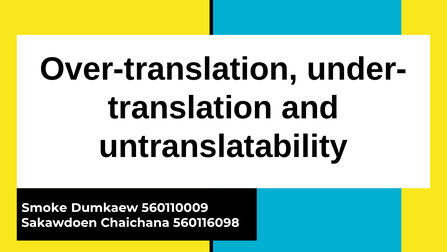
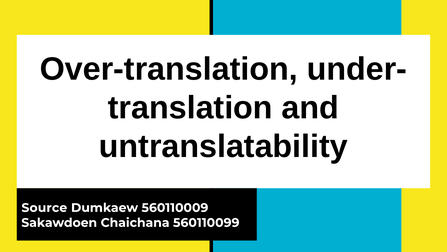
Smoke: Smoke -> Source
560116098: 560116098 -> 560110099
